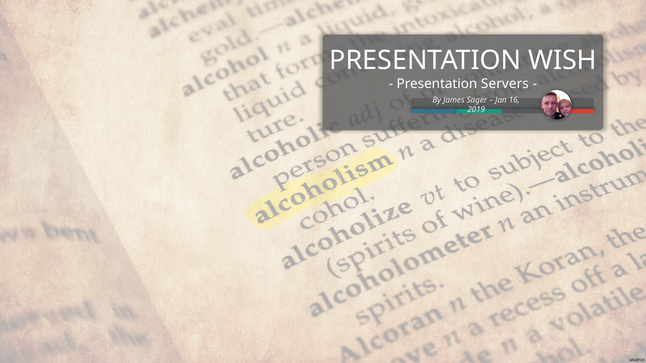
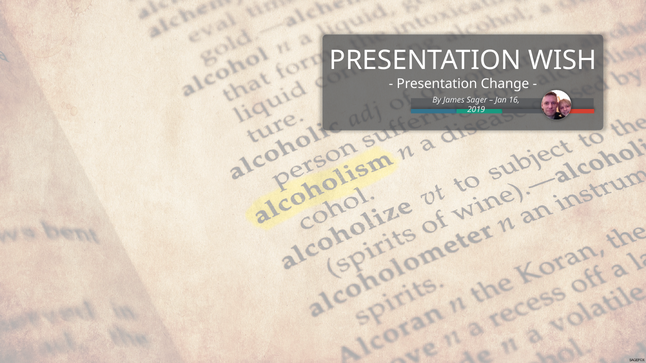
Servers: Servers -> Change
